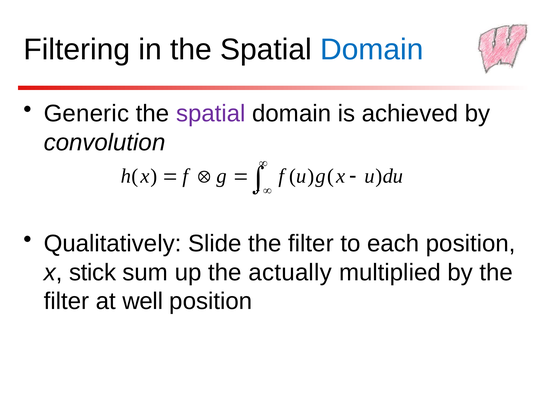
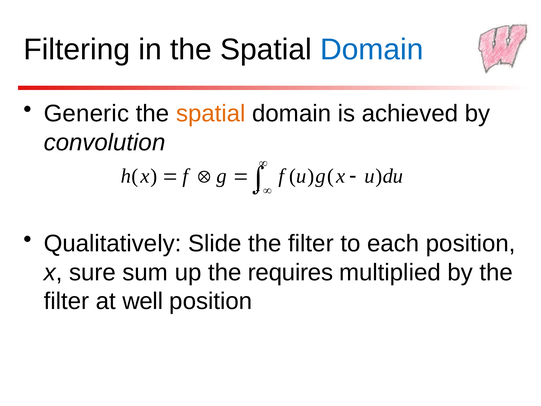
spatial at (211, 113) colour: purple -> orange
stick: stick -> sure
actually: actually -> requires
